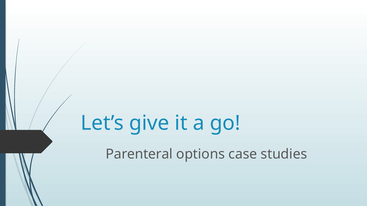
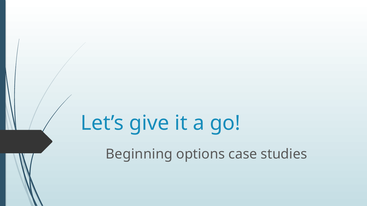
Parenteral: Parenteral -> Beginning
